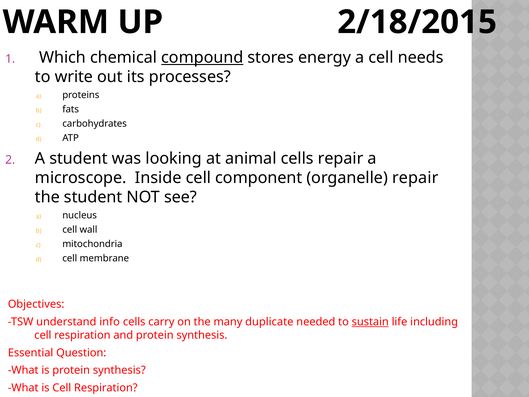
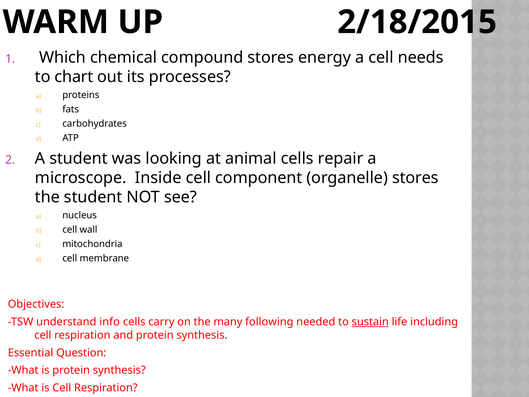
compound underline: present -> none
write: write -> chart
organelle repair: repair -> stores
duplicate: duplicate -> following
